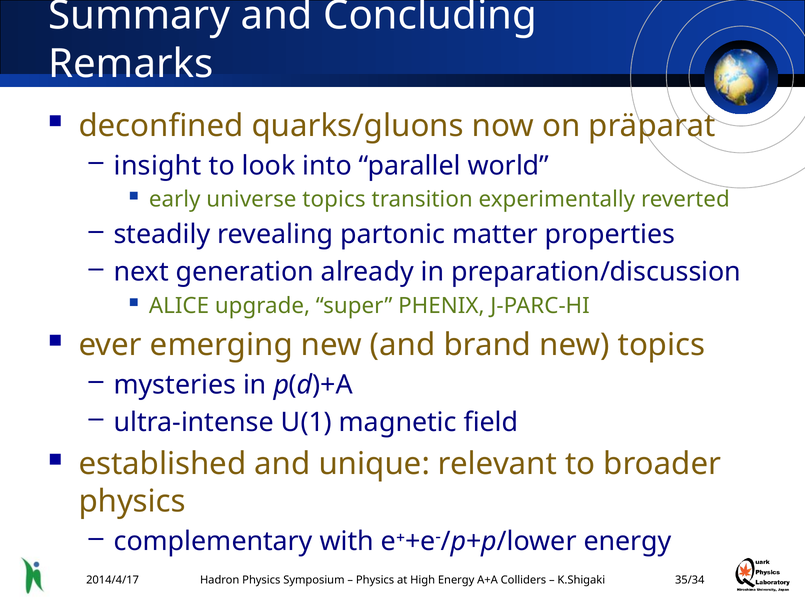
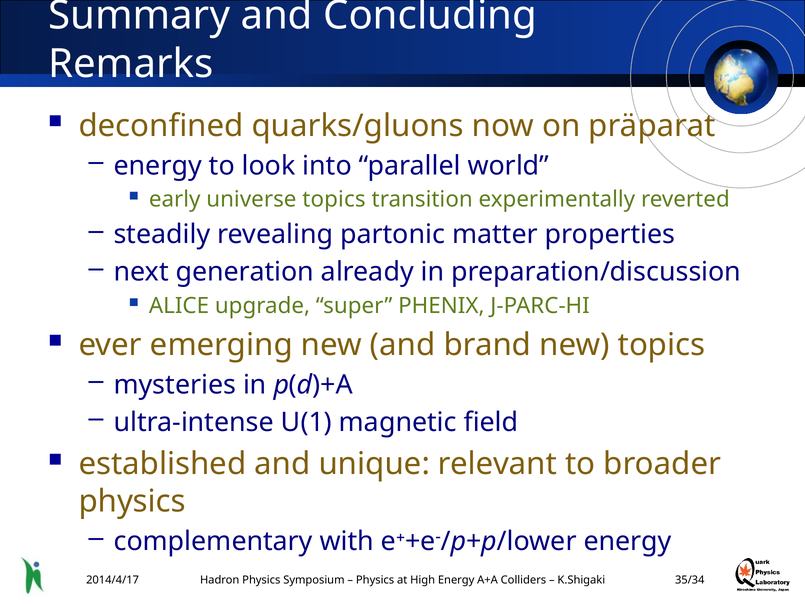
insight at (158, 166): insight -> energy
